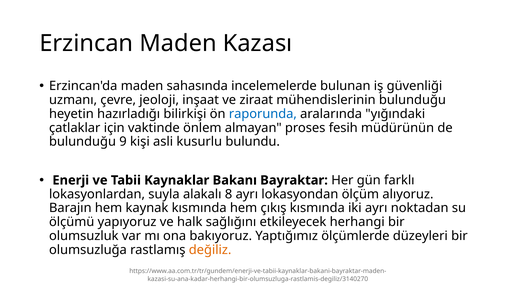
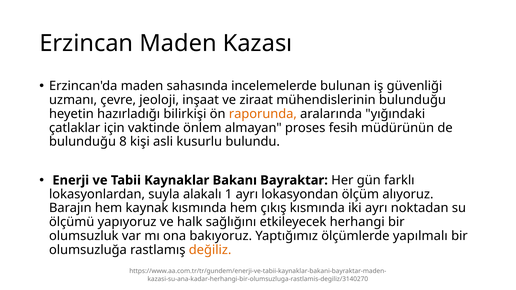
raporunda colour: blue -> orange
9: 9 -> 8
8: 8 -> 1
düzeyleri: düzeyleri -> yapılmalı
